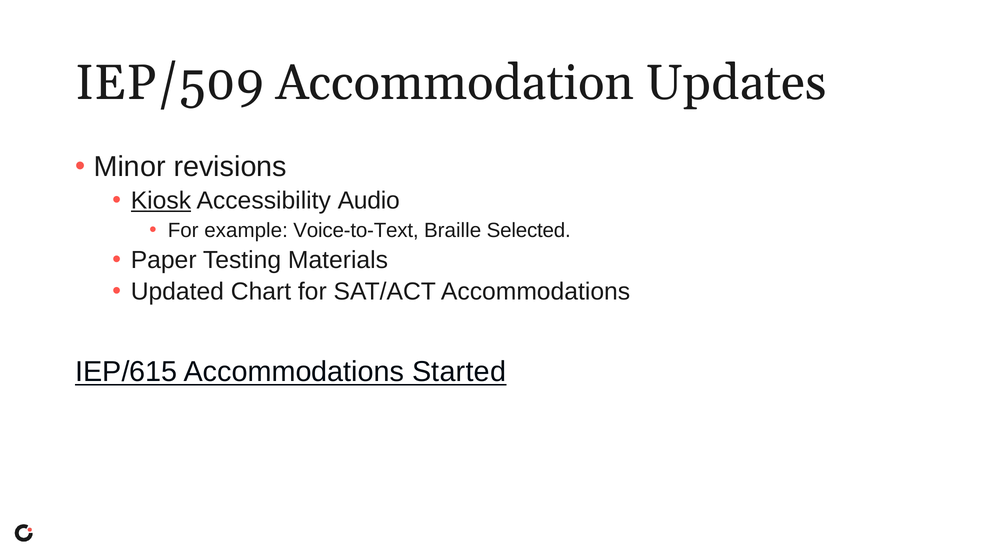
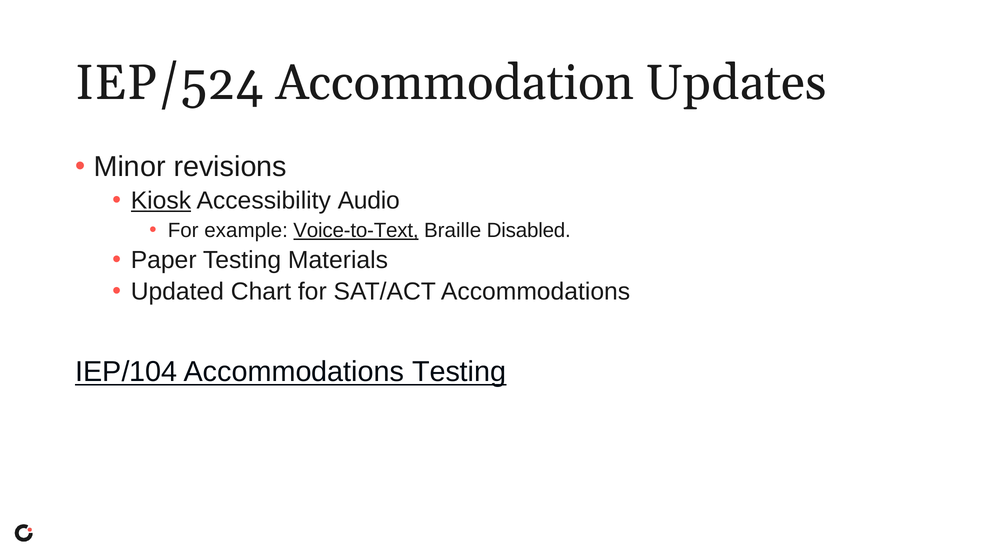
IEP/509: IEP/509 -> IEP/524
Voice-to-Text underline: none -> present
Selected: Selected -> Disabled
IEP/615: IEP/615 -> IEP/104
Accommodations Started: Started -> Testing
